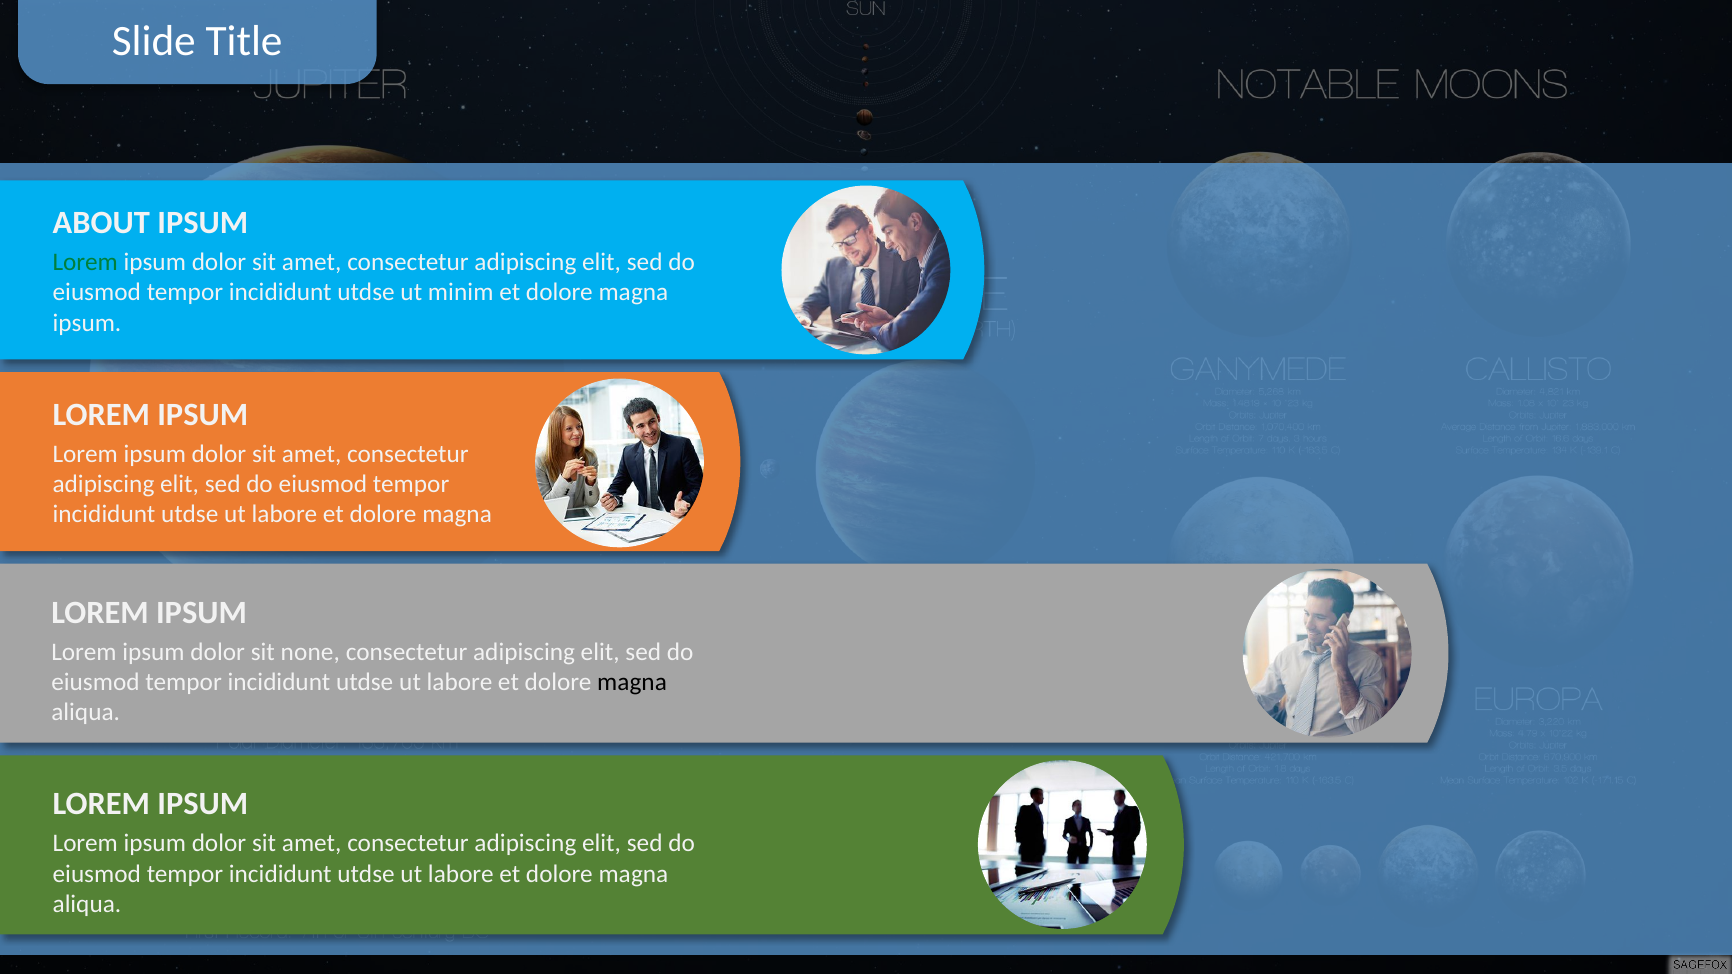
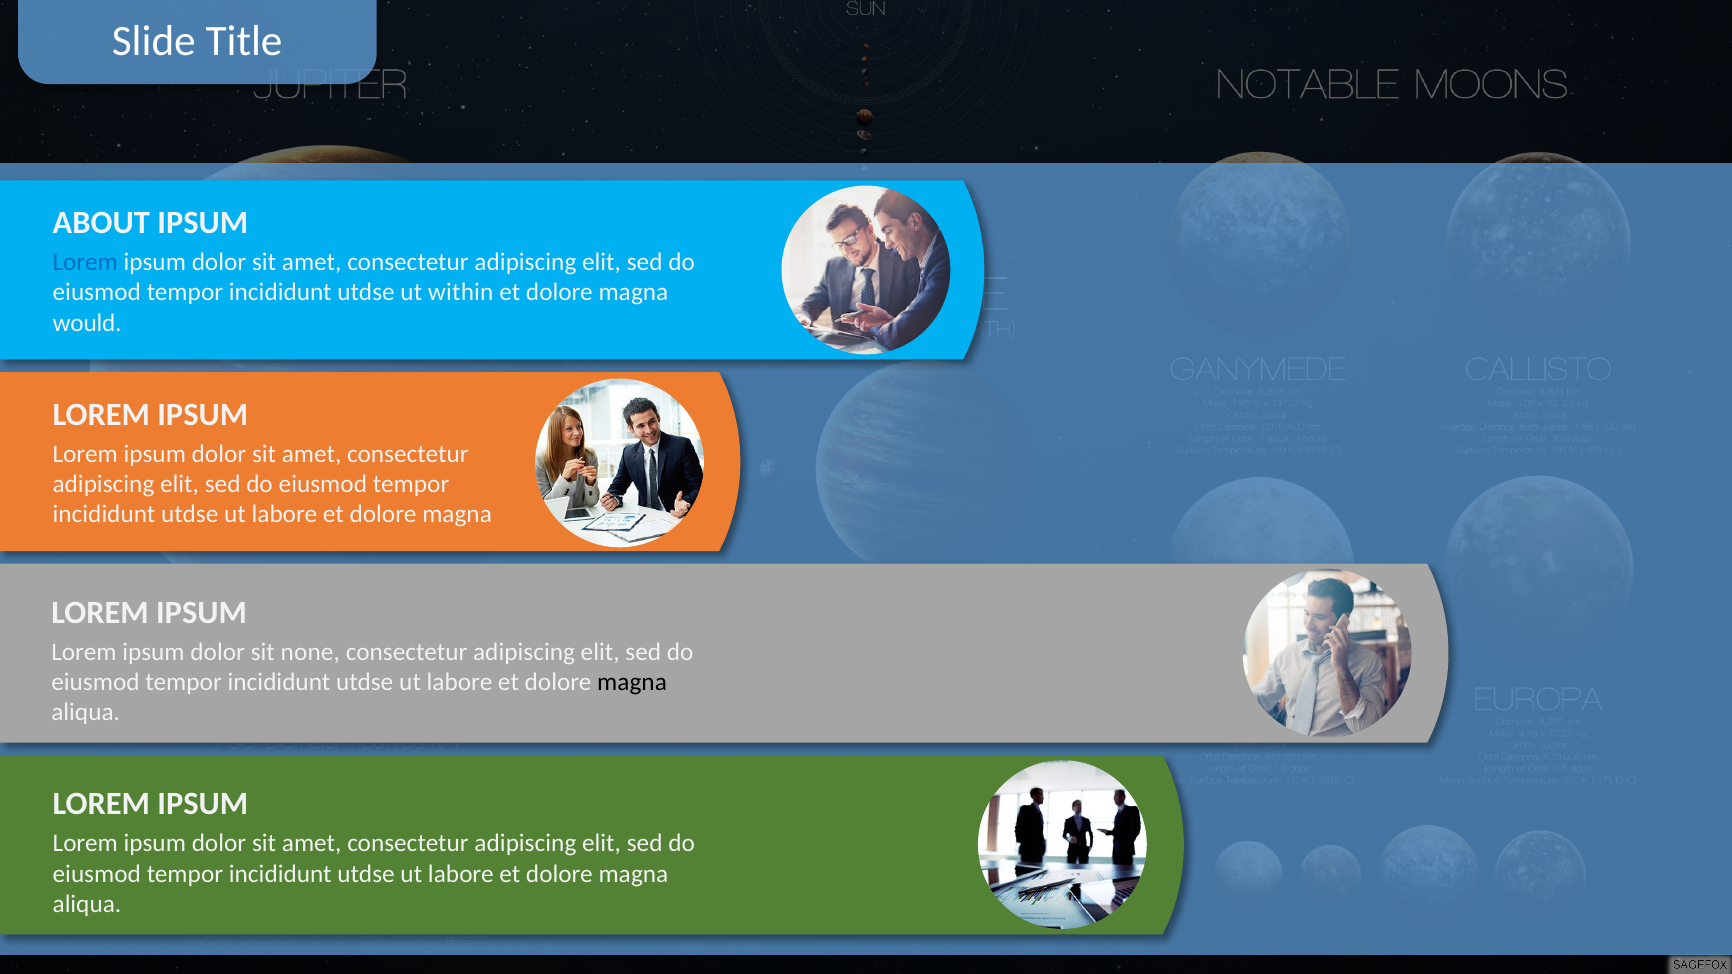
Lorem at (85, 262) colour: green -> blue
minim: minim -> within
ipsum at (87, 323): ipsum -> would
